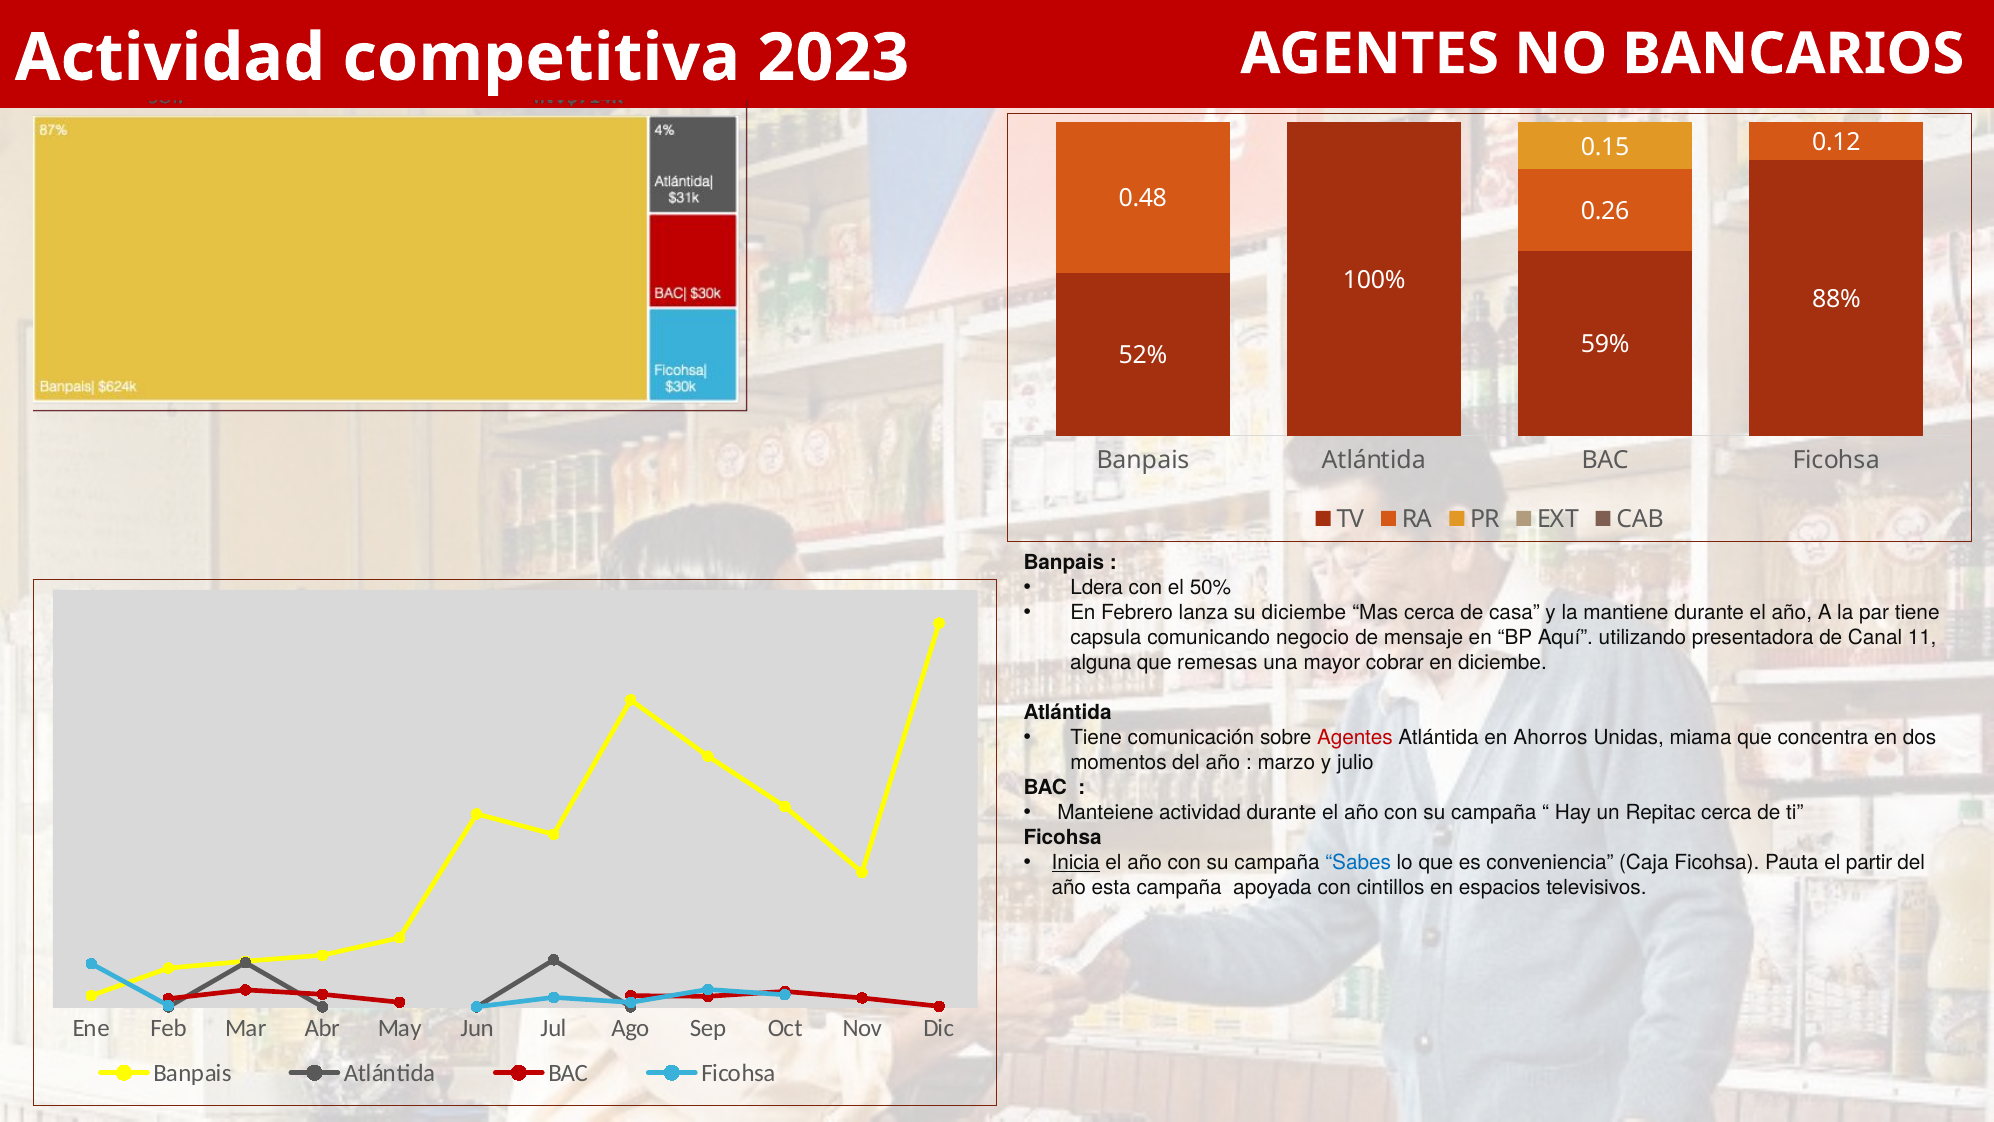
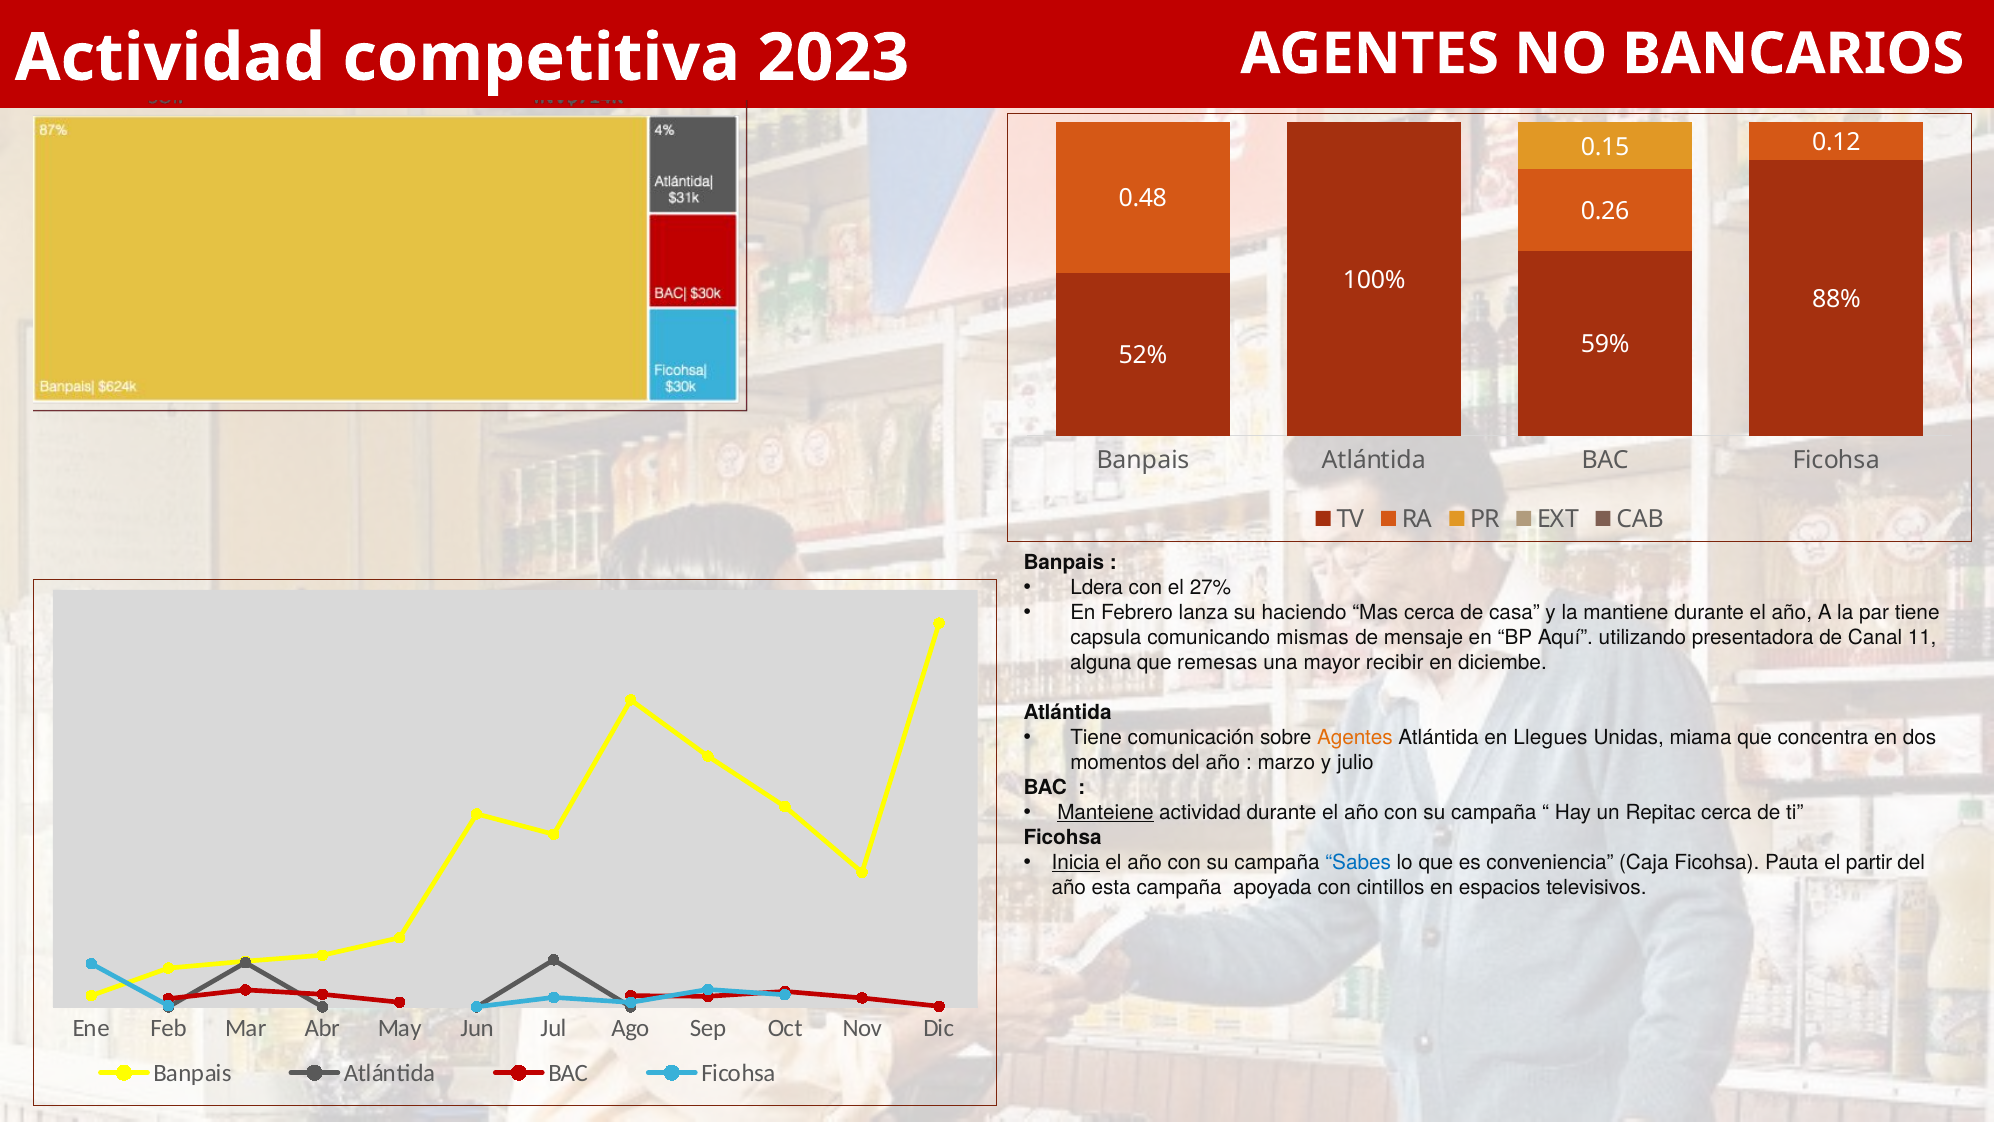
50%: 50% -> 27%
su diciembe: diciembe -> haciendo
negocio: negocio -> mismas
cobrar: cobrar -> recibir
Agentes at (1355, 737) colour: red -> orange
Ahorros: Ahorros -> Llegues
Manteiene underline: none -> present
